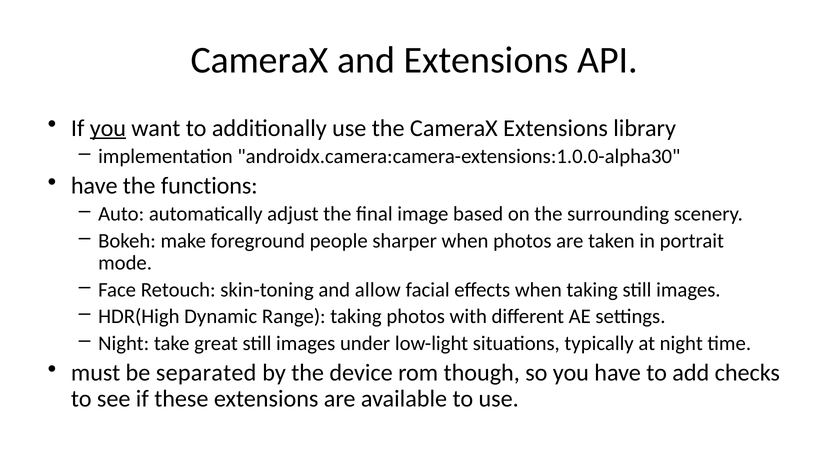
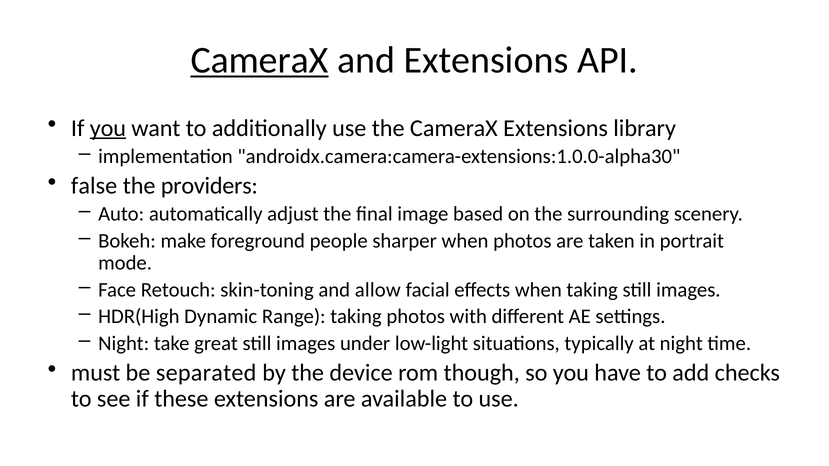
CameraX at (260, 60) underline: none -> present
have at (94, 186): have -> false
functions: functions -> providers
